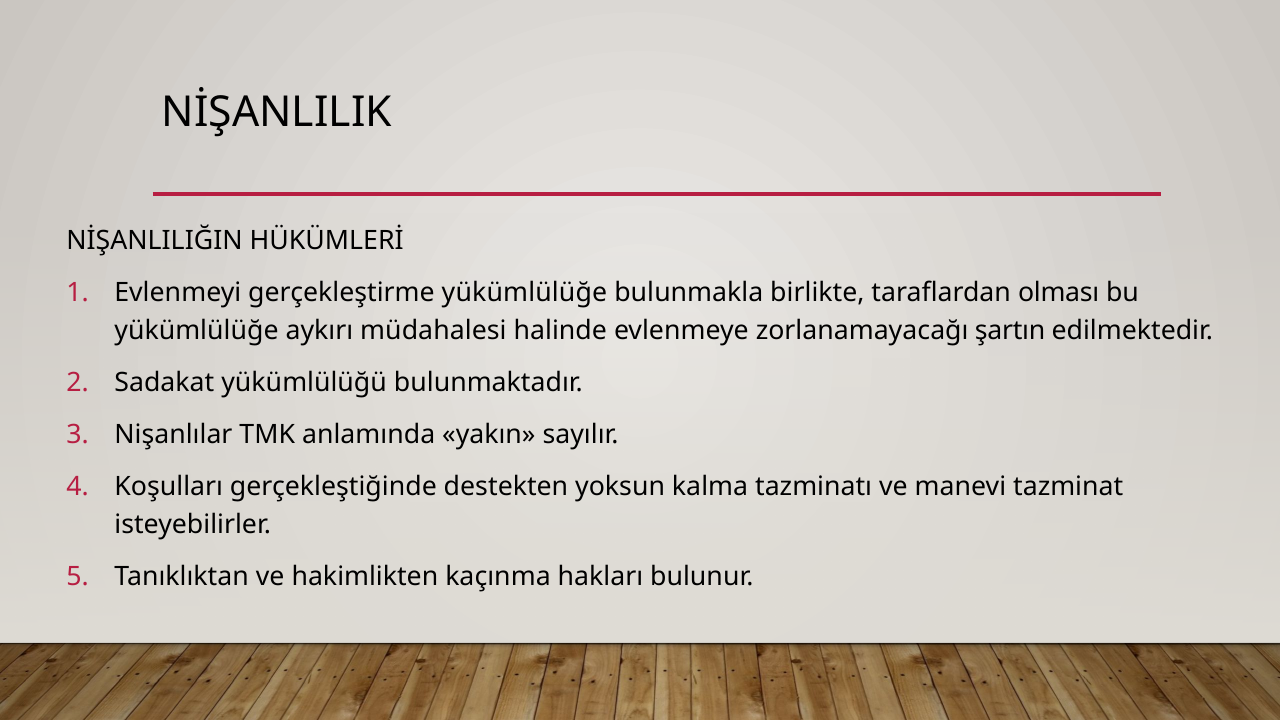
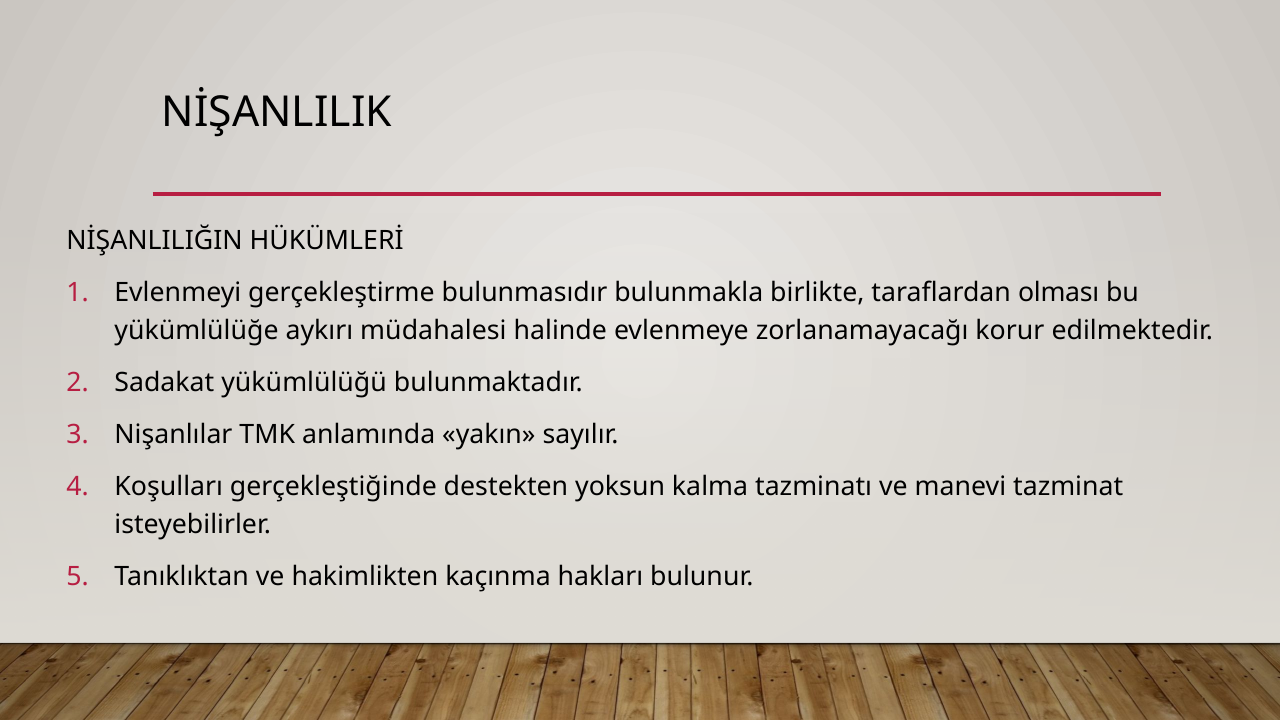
gerçekleştirme yükümlülüğe: yükümlülüğe -> bulunmasıdır
şartın: şartın -> korur
